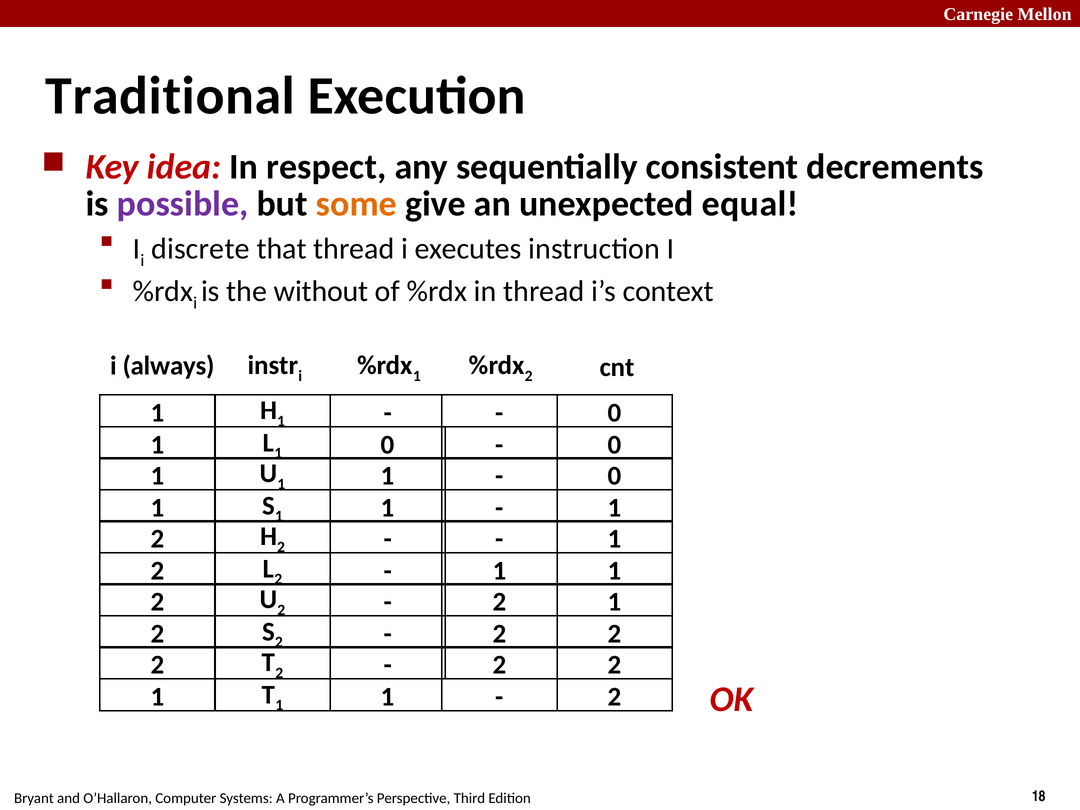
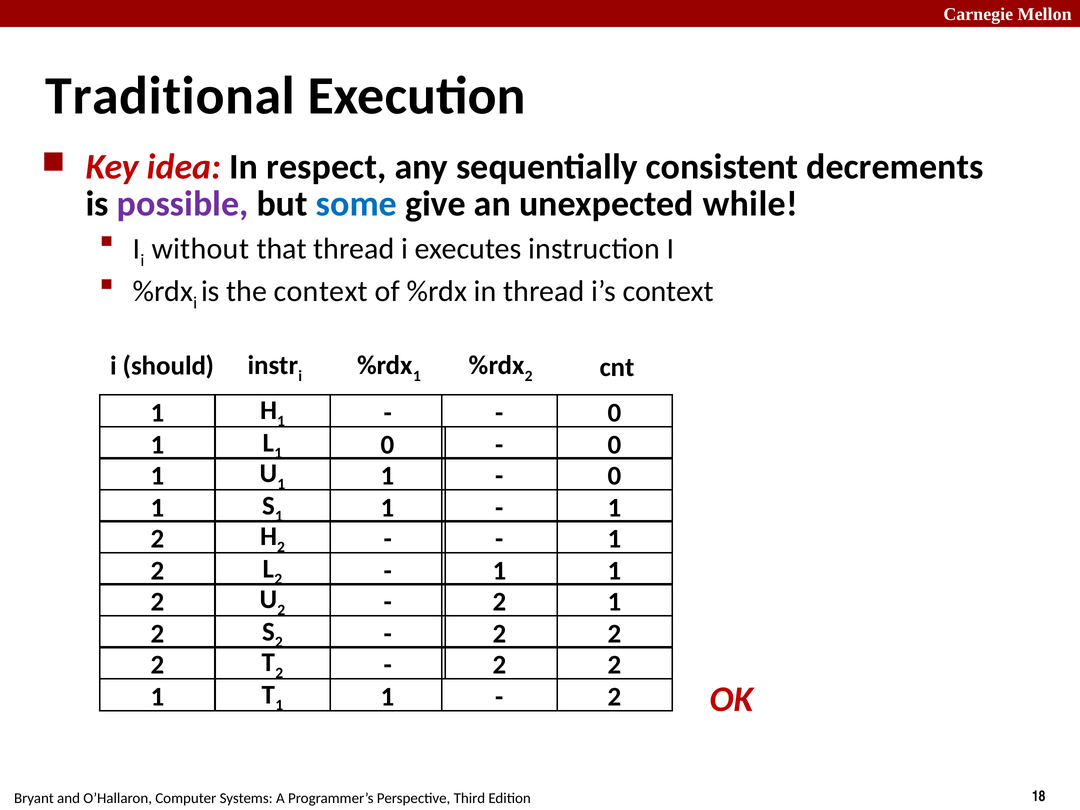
some colour: orange -> blue
equal: equal -> while
discrete: discrete -> without
the without: without -> context
always: always -> should
